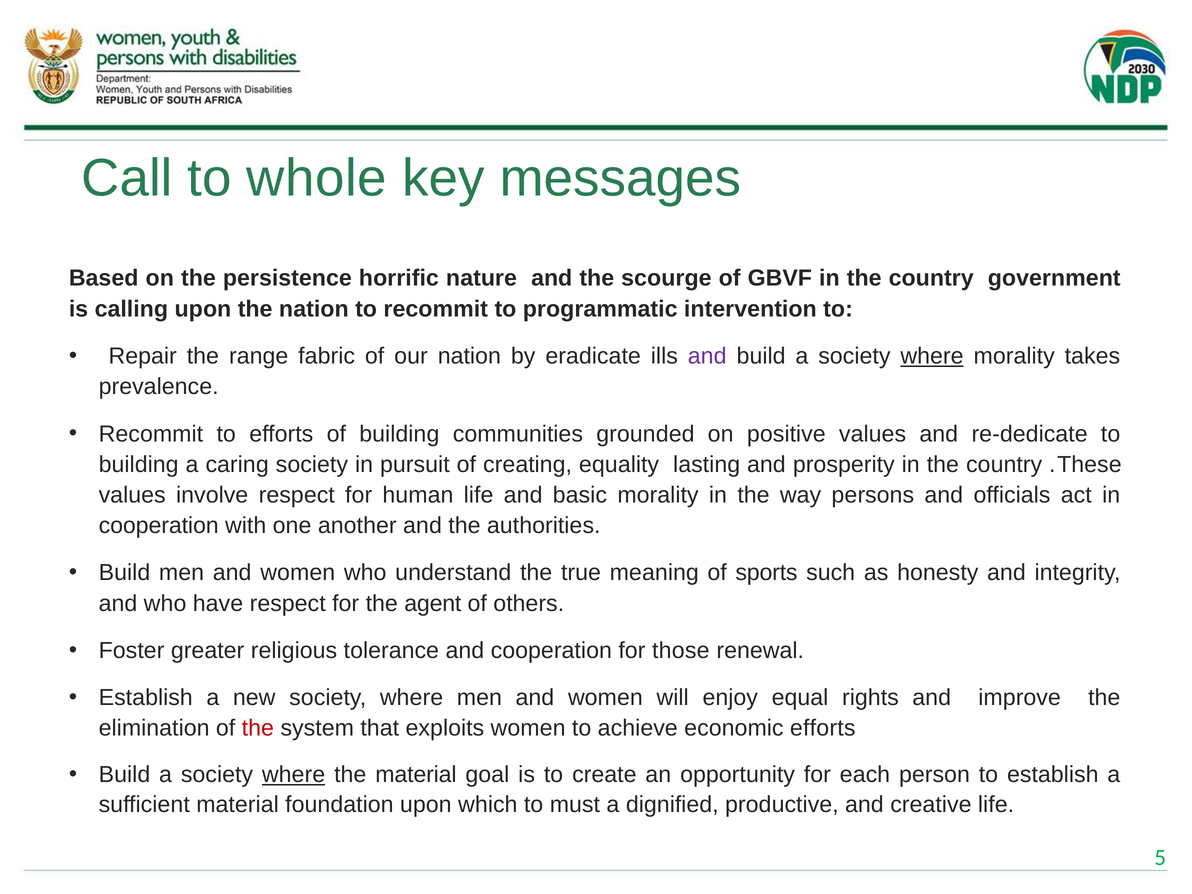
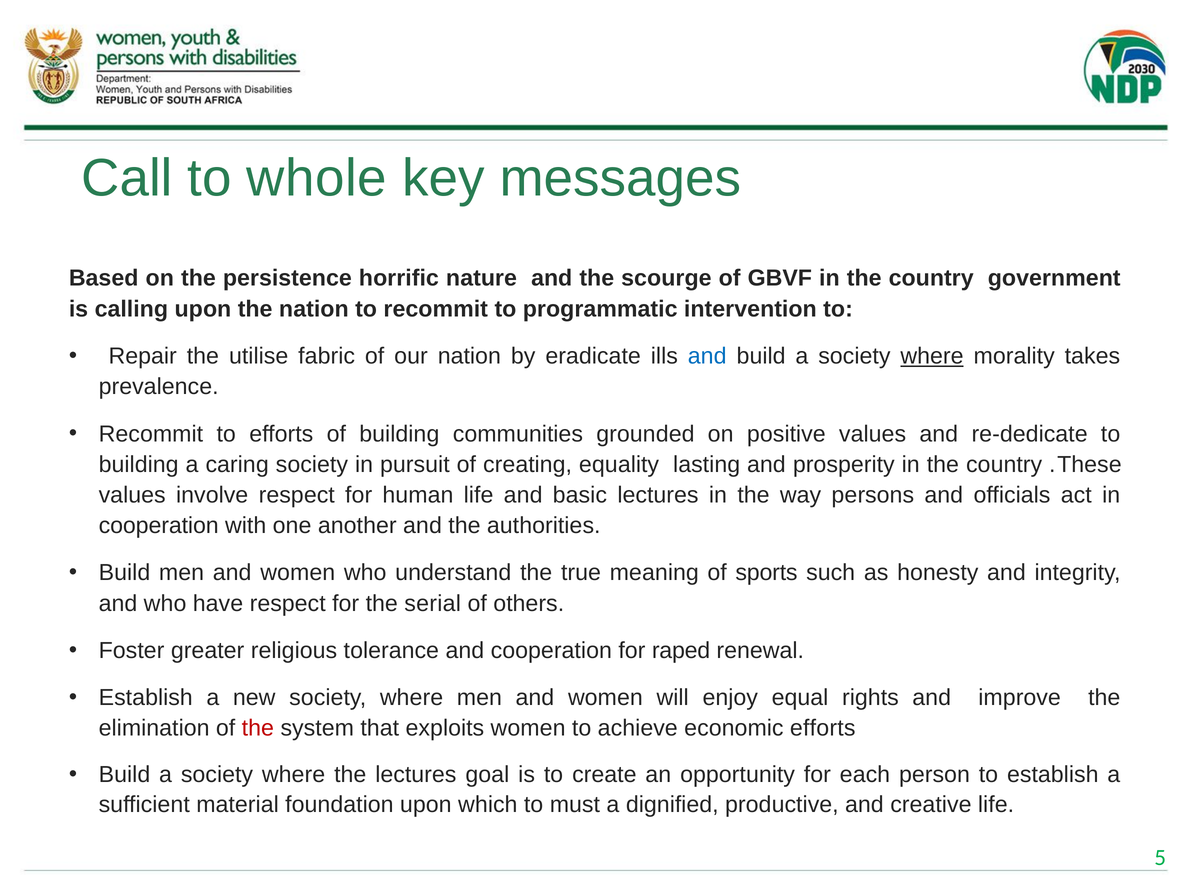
range: range -> utilise
and at (707, 356) colour: purple -> blue
basic morality: morality -> lectures
agent: agent -> serial
those: those -> raped
where at (294, 775) underline: present -> none
the material: material -> lectures
